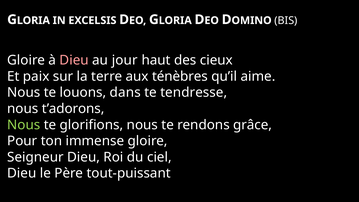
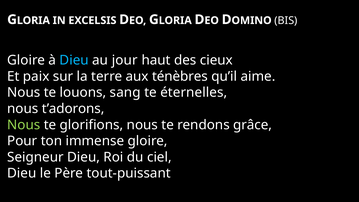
Dieu at (74, 60) colour: pink -> light blue
dans: dans -> sang
tendresse: tendresse -> éternelles
